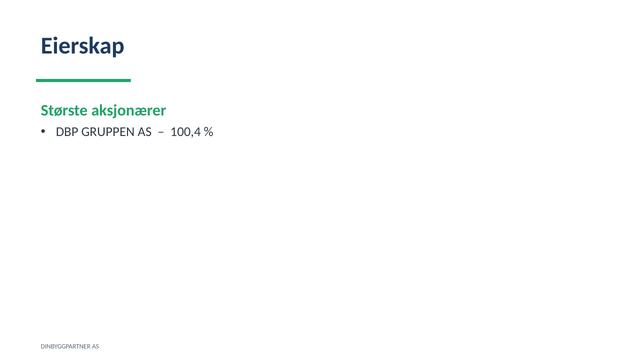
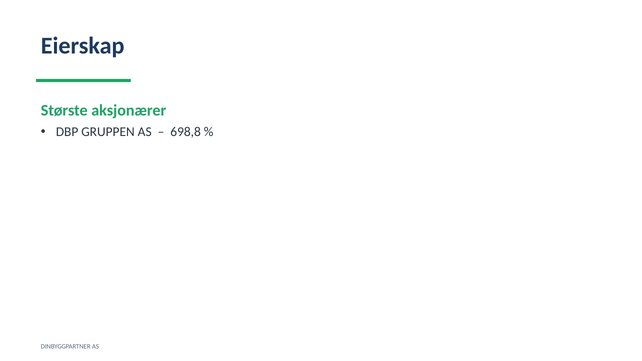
100,4: 100,4 -> 698,8
